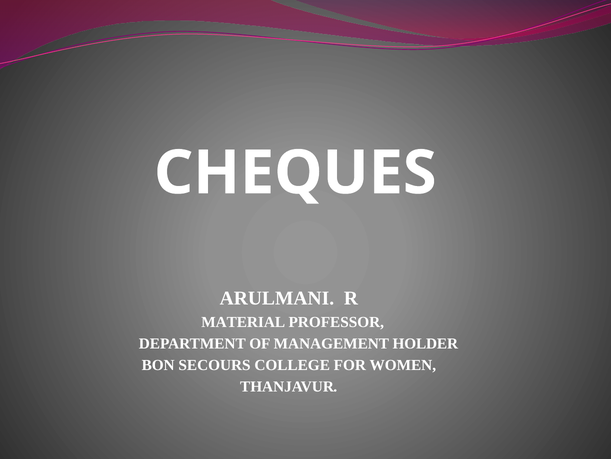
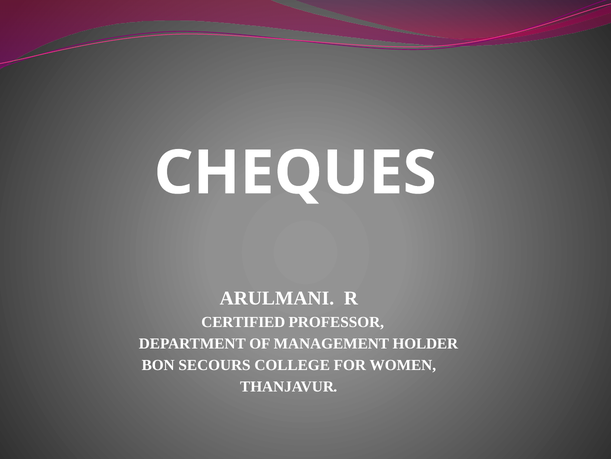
MATERIAL: MATERIAL -> CERTIFIED
